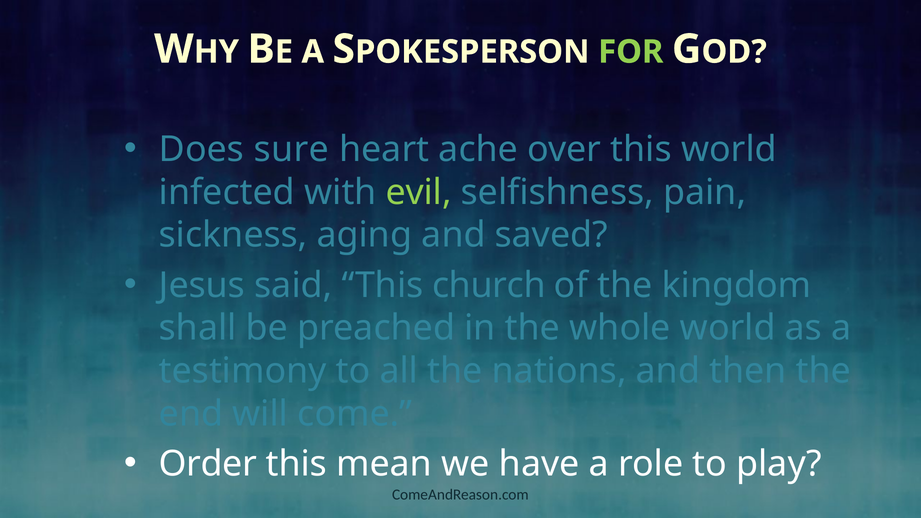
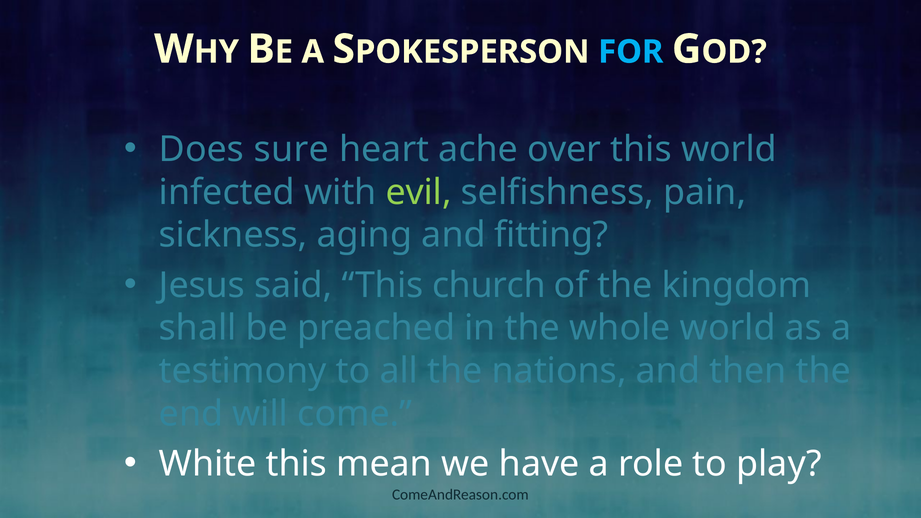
FOR colour: light green -> light blue
saved: saved -> fitting
Order: Order -> White
